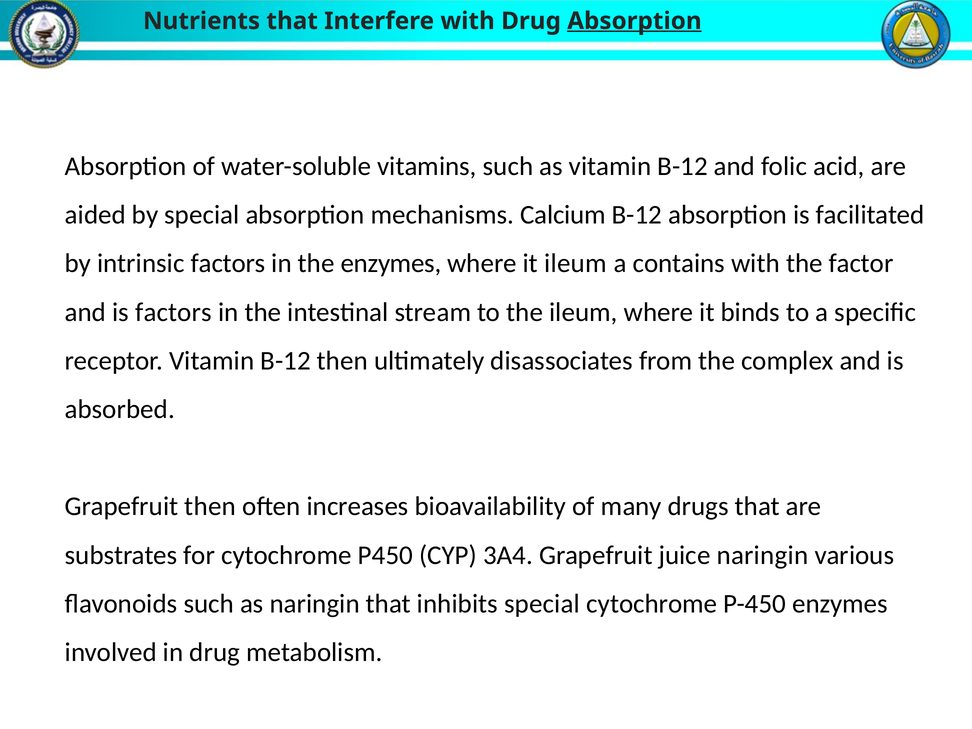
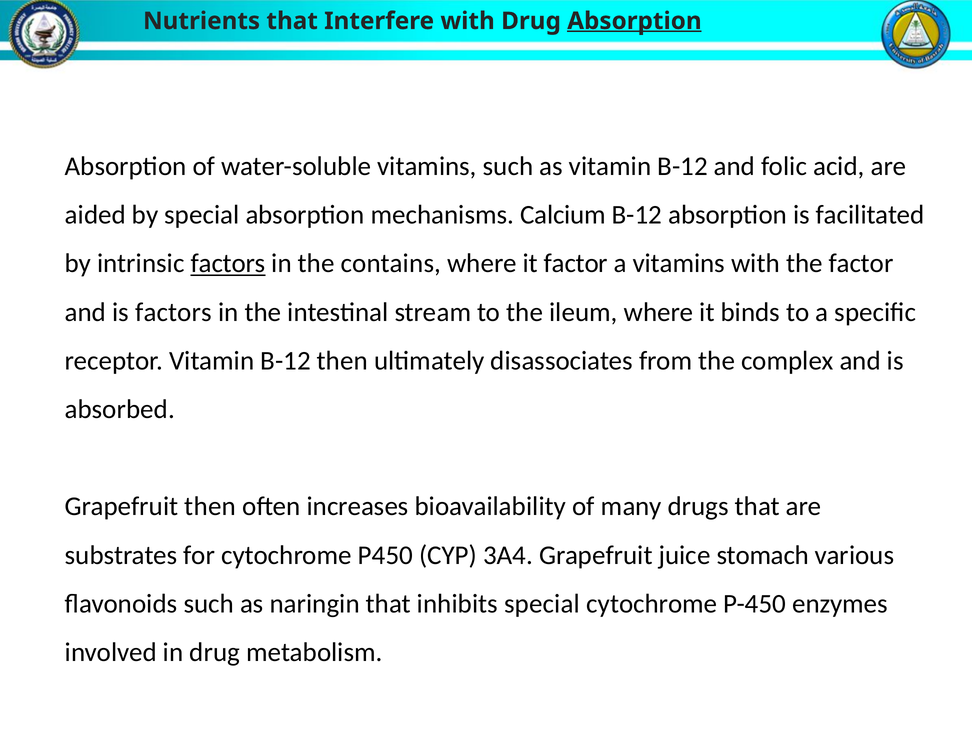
factors at (228, 264) underline: none -> present
the enzymes: enzymes -> contains
it ileum: ileum -> factor
a contains: contains -> vitamins
juice naringin: naringin -> stomach
